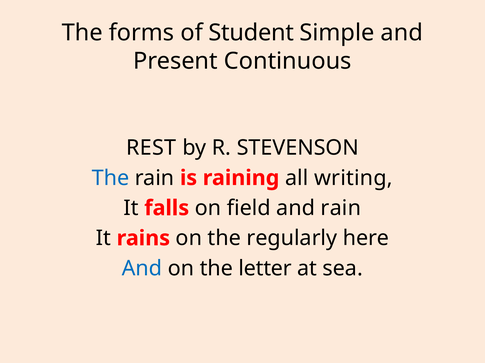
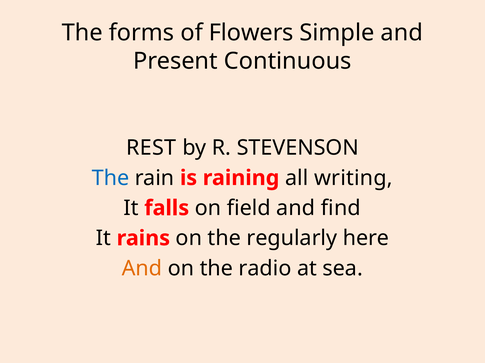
Student: Student -> Flowers
and rain: rain -> find
And at (142, 269) colour: blue -> orange
letter: letter -> radio
